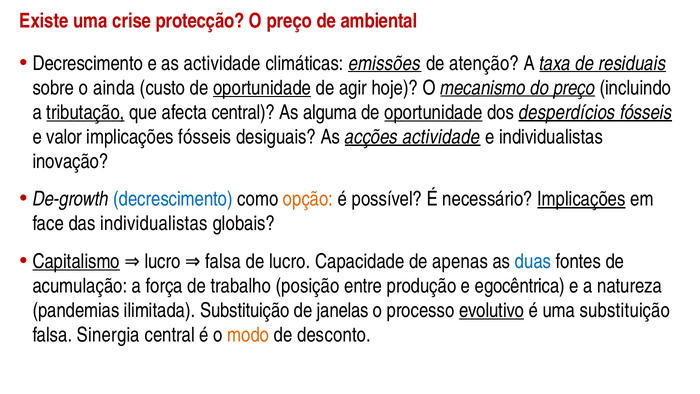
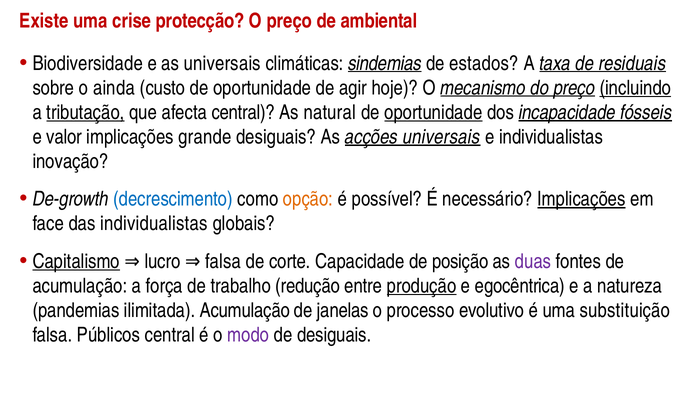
Decrescimento at (88, 63): Decrescimento -> Biodiversidade
as actividade: actividade -> universais
emissões: emissões -> sindemias
atenção: atenção -> estados
oportunidade at (262, 88) underline: present -> none
incluindo underline: none -> present
alguma: alguma -> natural
desperdícios: desperdícios -> incapacidade
implicações fósseis: fósseis -> grande
acções actividade: actividade -> universais
de lucro: lucro -> corte
apenas: apenas -> posição
duas colour: blue -> purple
posição: posição -> redução
produção underline: none -> present
ilimitada Substituição: Substituição -> Acumulação
evolutivo underline: present -> none
Sinergia: Sinergia -> Públicos
modo colour: orange -> purple
de desconto: desconto -> desiguais
